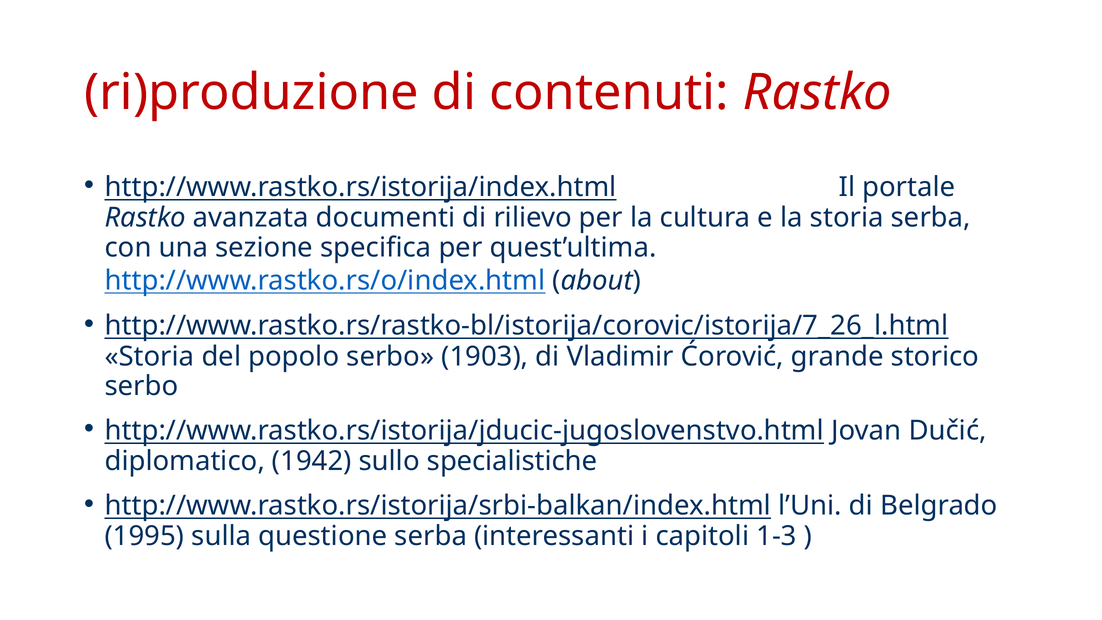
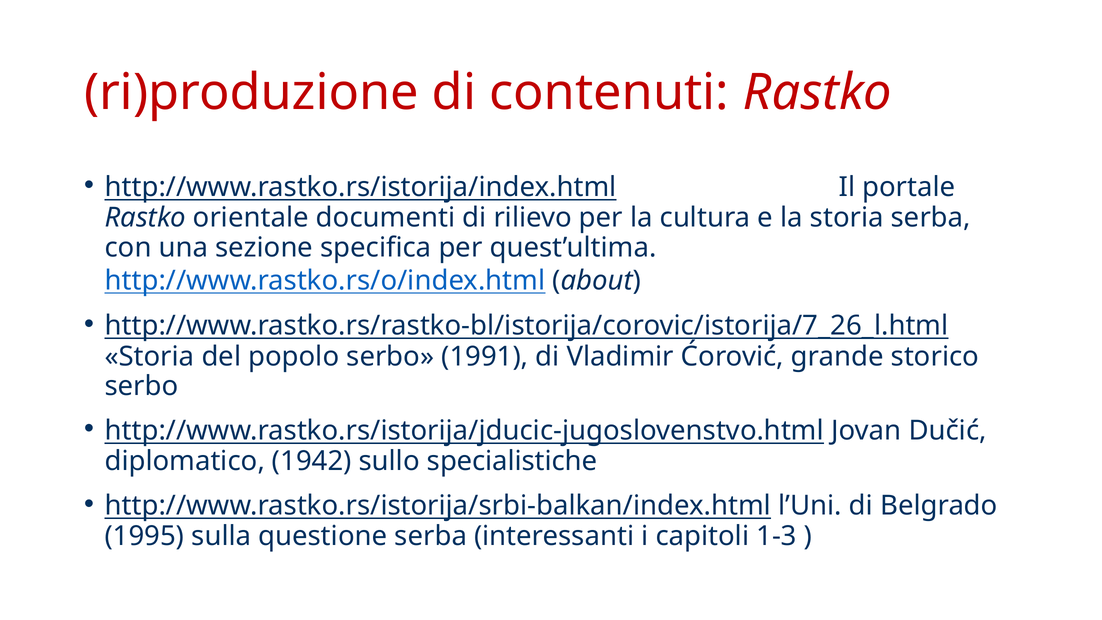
avanzata: avanzata -> orientale
1903: 1903 -> 1991
